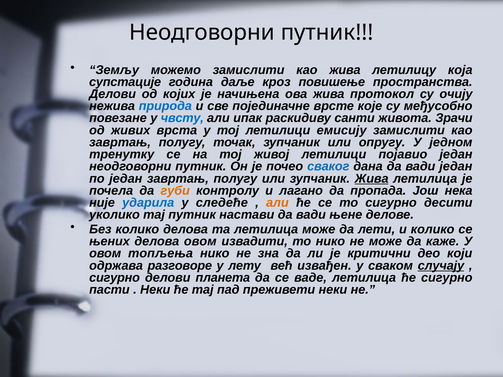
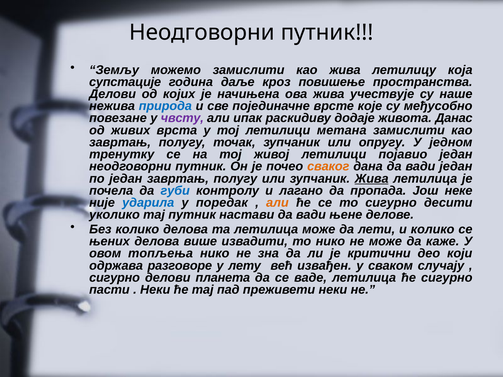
протокол: протокол -> учествује
очију: очију -> наше
чвсту colour: blue -> purple
санти: санти -> додаје
Зрачи: Зрачи -> Данас
емисију: емисију -> метана
сваког colour: blue -> orange
губи colour: orange -> blue
нека: нека -> неке
следеће: следеће -> поредак
делова овом: овом -> више
случају underline: present -> none
